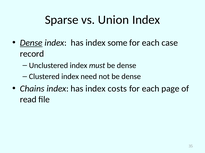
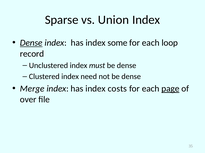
case: case -> loop
Chains: Chains -> Merge
page underline: none -> present
read: read -> over
